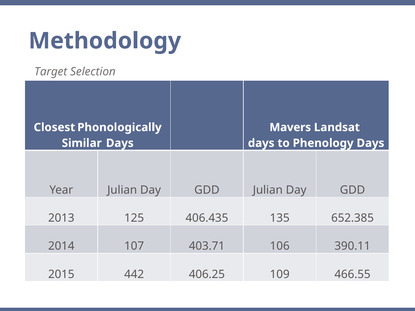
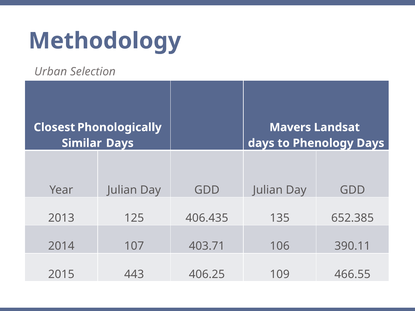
Target: Target -> Urban
442: 442 -> 443
